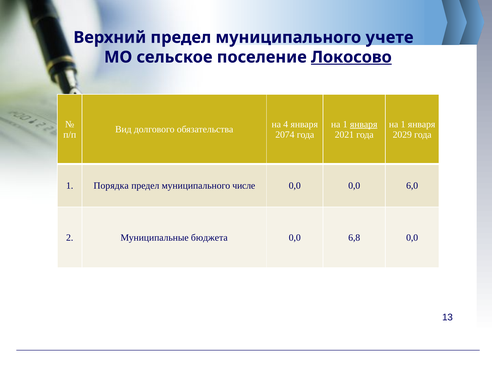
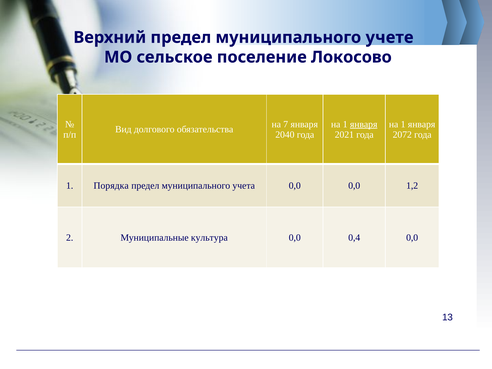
Локосово underline: present -> none
4: 4 -> 7
2074: 2074 -> 2040
2029: 2029 -> 2072
числе: числе -> учета
6,0: 6,0 -> 1,2
бюджета: бюджета -> культура
6,8: 6,8 -> 0,4
